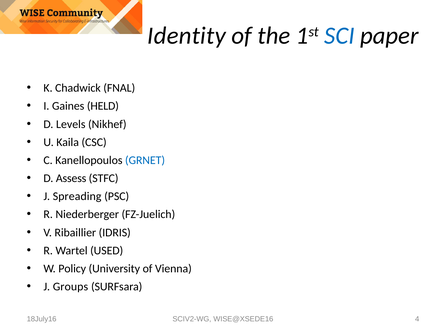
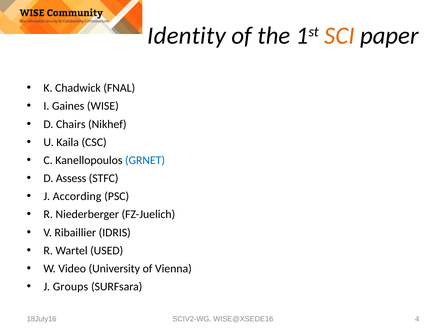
SCI colour: blue -> orange
HELD: HELD -> WISE
Levels: Levels -> Chairs
Spreading: Spreading -> According
Policy: Policy -> Video
